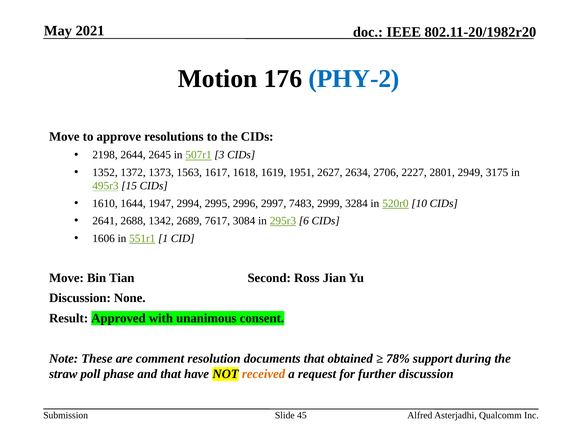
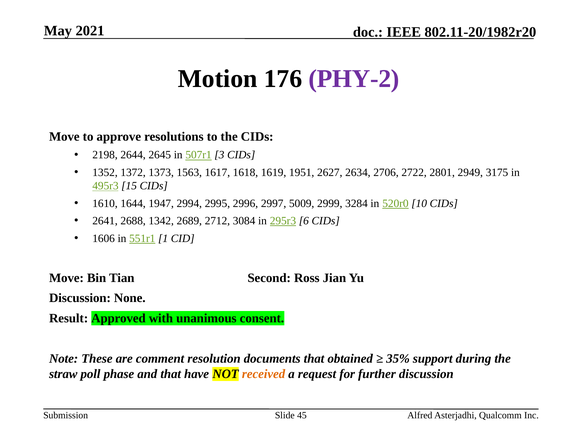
PHY-2 colour: blue -> purple
2227: 2227 -> 2722
7483: 7483 -> 5009
7617: 7617 -> 2712
78%: 78% -> 35%
